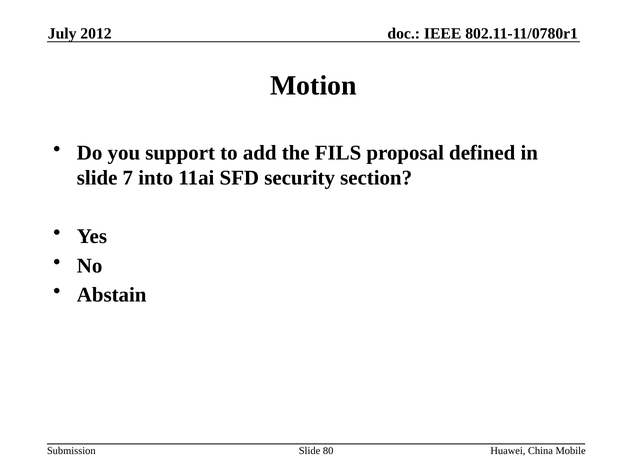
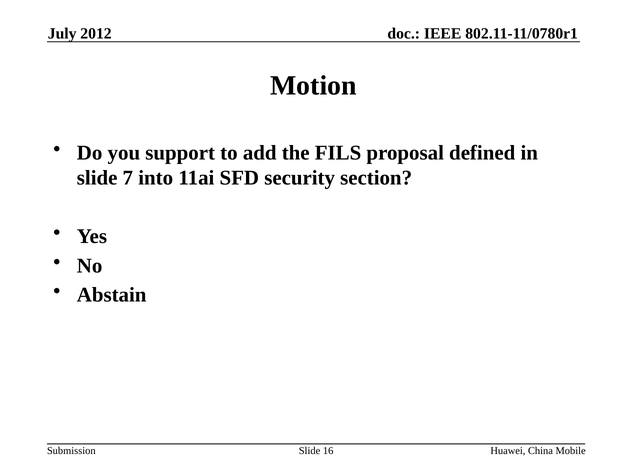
80: 80 -> 16
